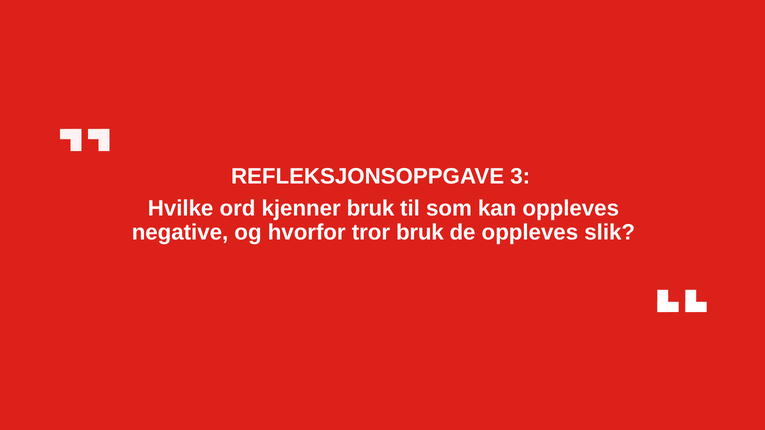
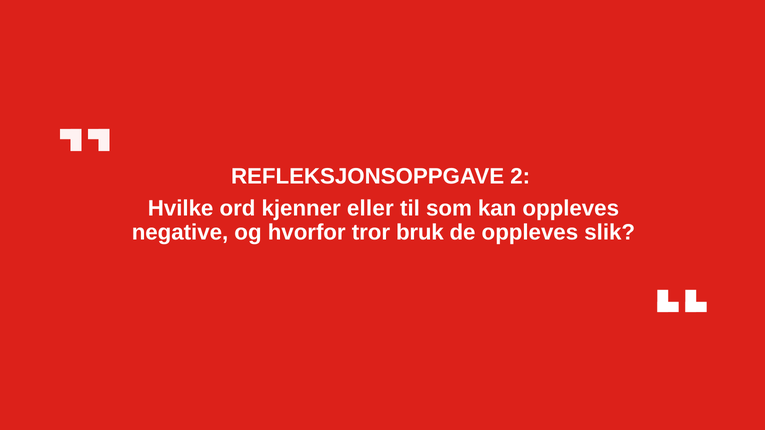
3: 3 -> 2
kjenner bruk: bruk -> eller
